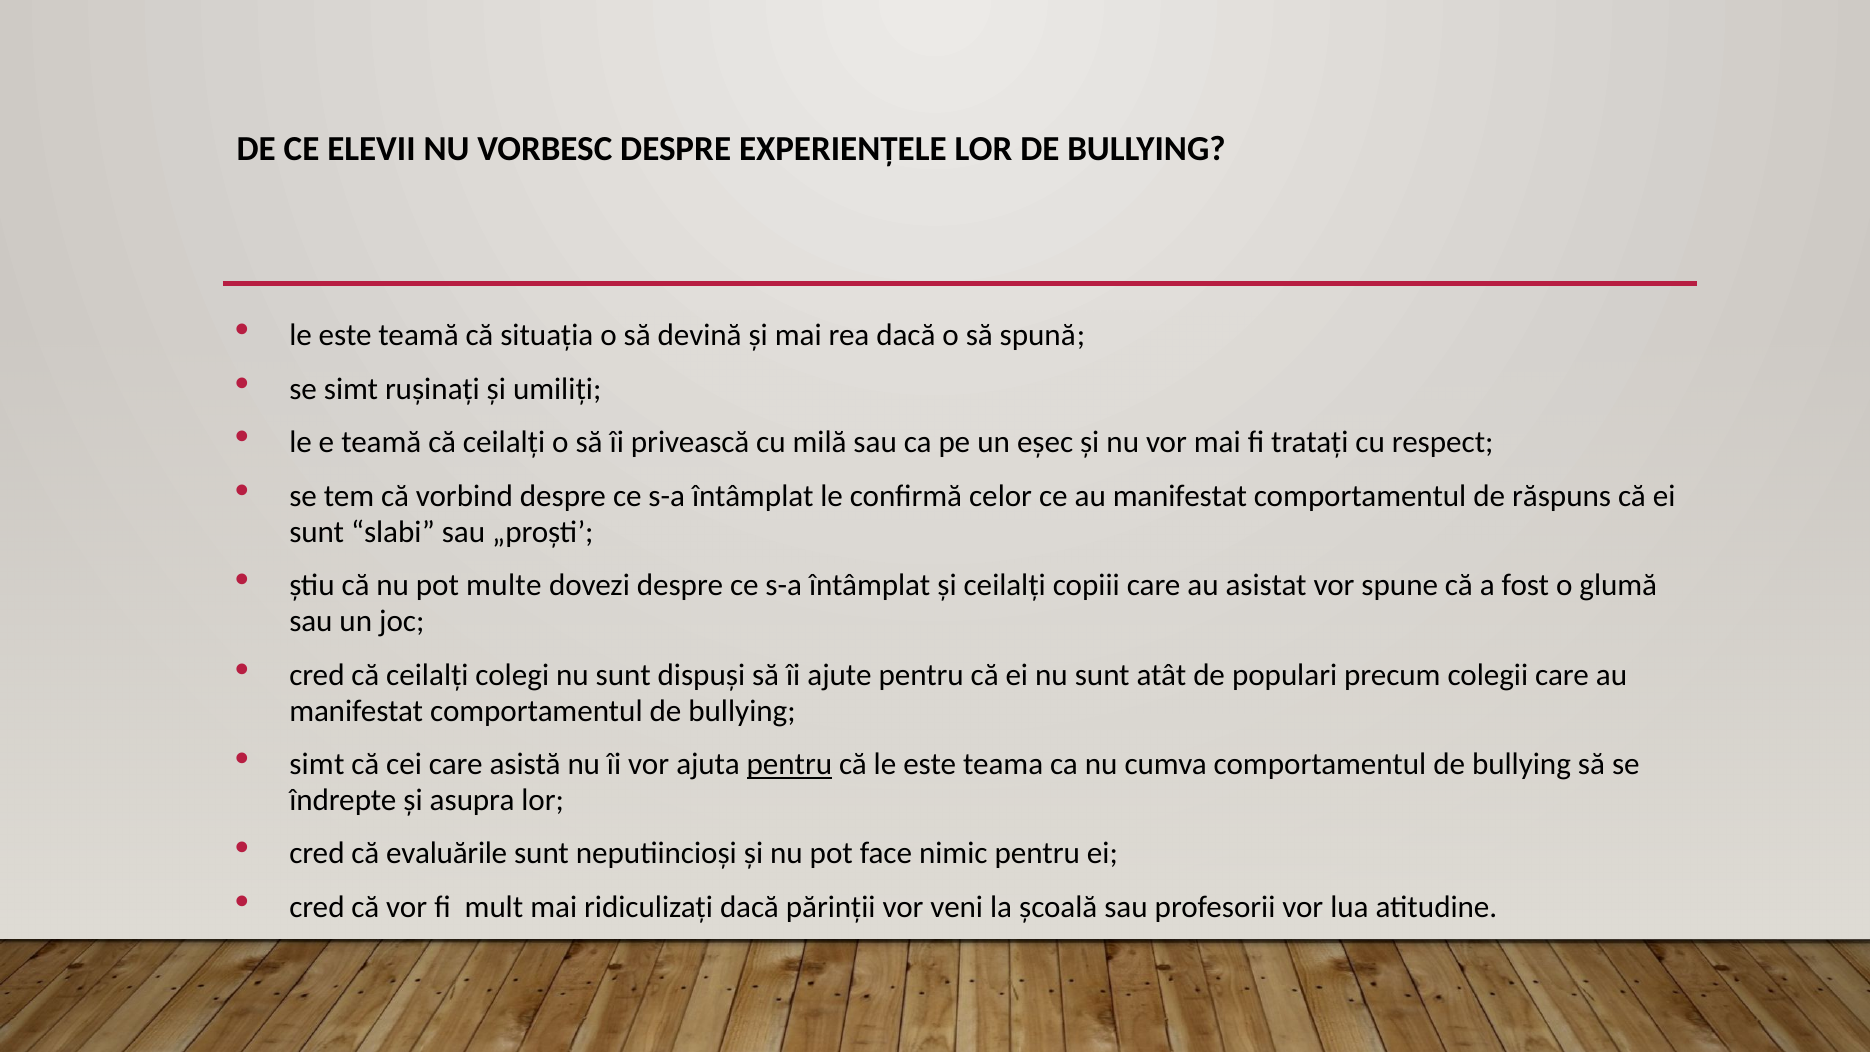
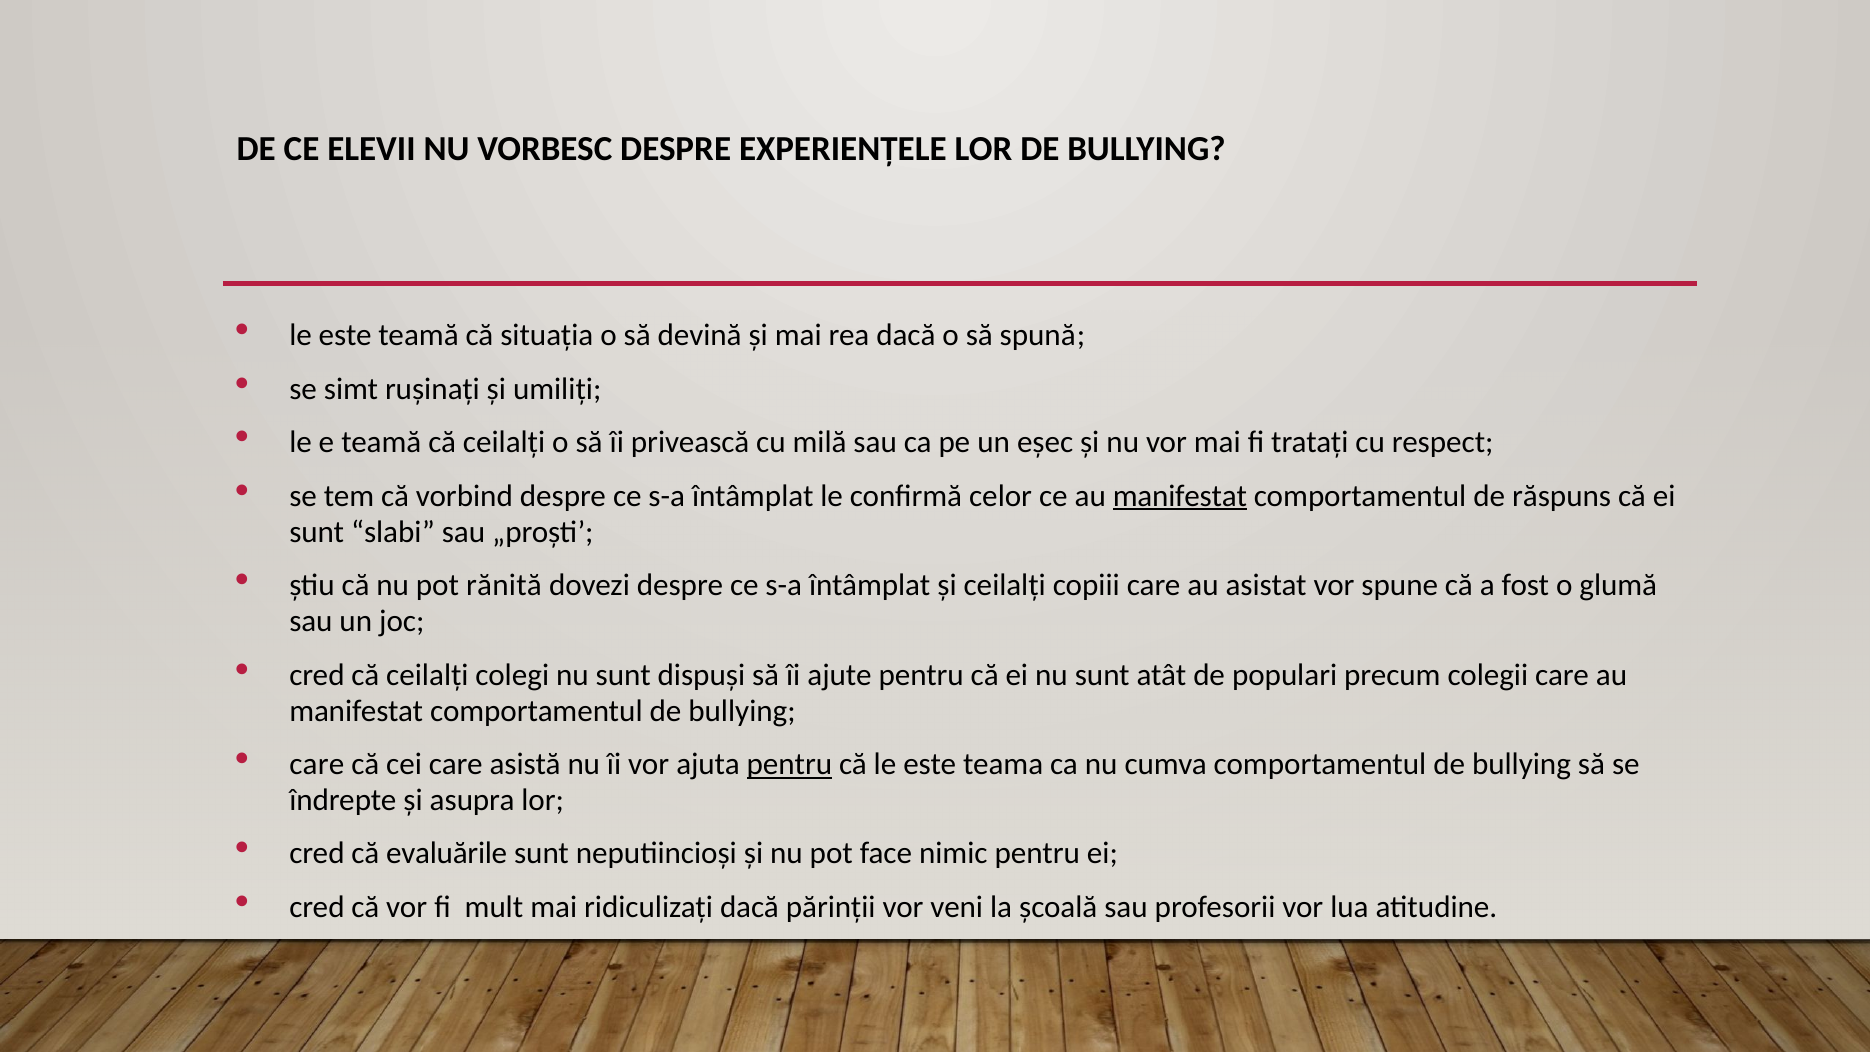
manifestat at (1180, 496) underline: none -> present
multe: multe -> rănită
simt at (317, 764): simt -> care
